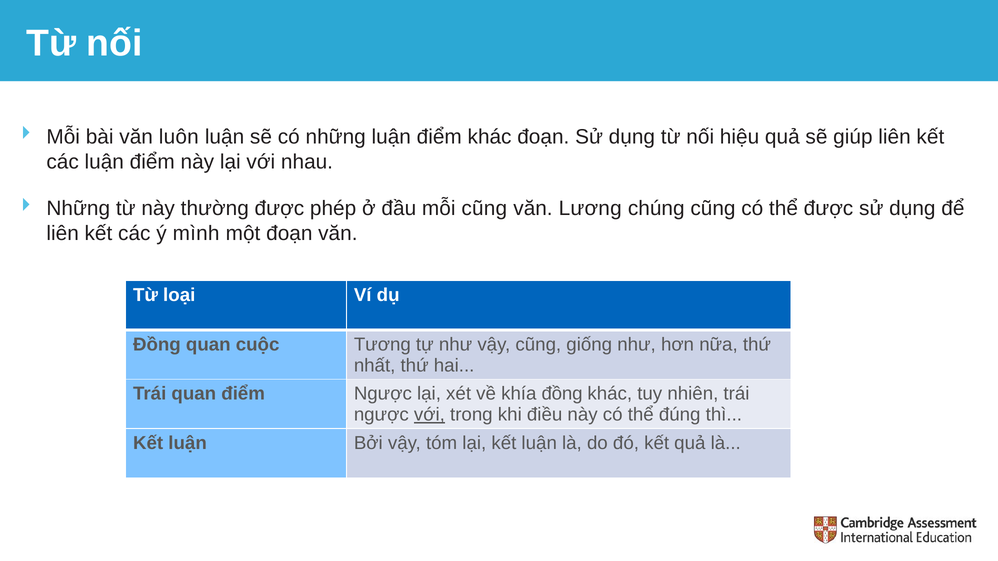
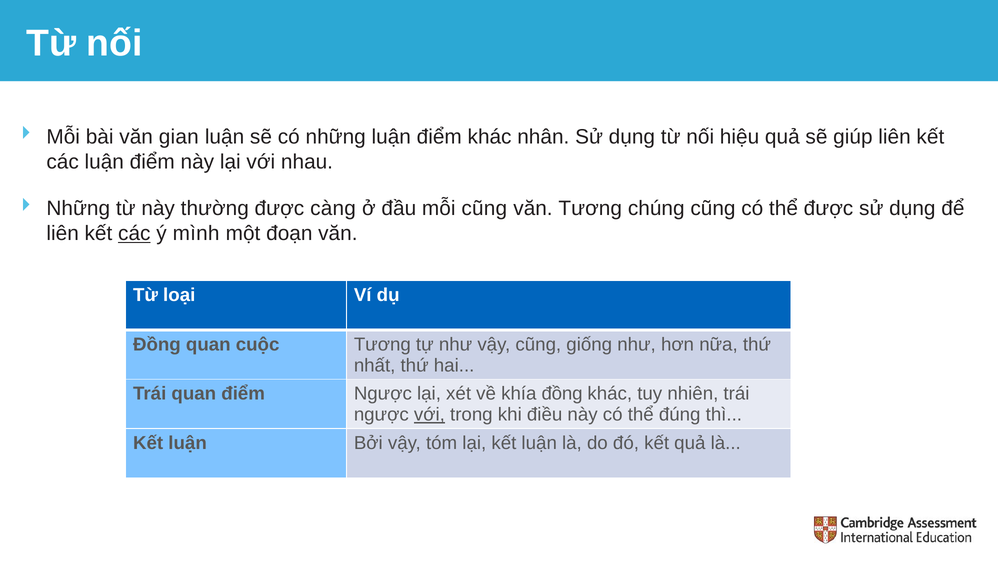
luôn: luôn -> gian
khác đoạn: đoạn -> nhân
phép: phép -> càng
văn Lương: Lương -> Tương
các at (134, 234) underline: none -> present
